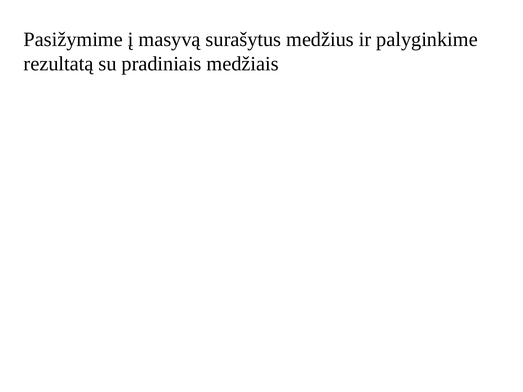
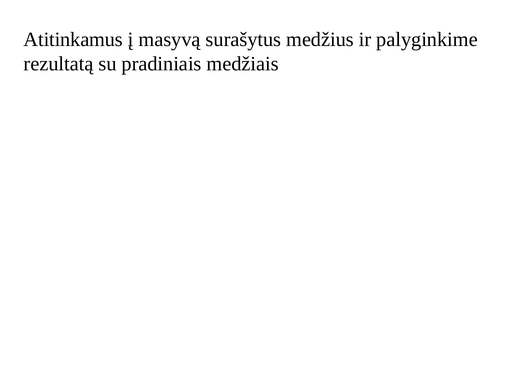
Pasižymime: Pasižymime -> Atitinkamus
